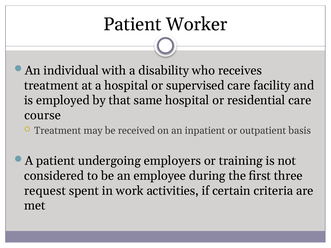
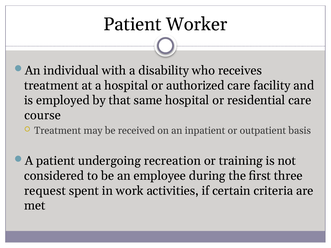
supervised: supervised -> authorized
employers: employers -> recreation
